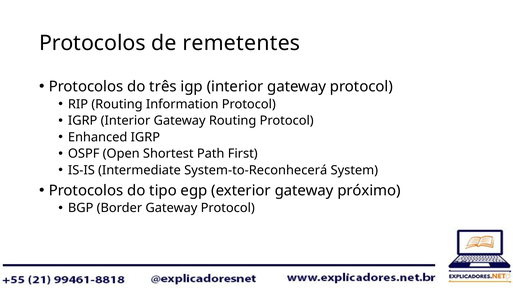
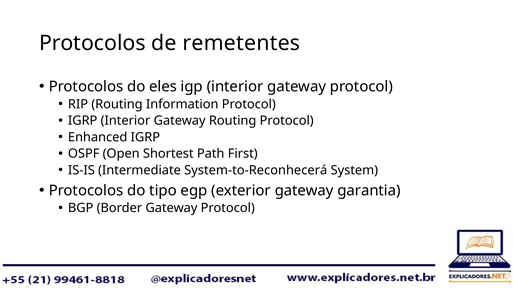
três: três -> eles
próximo: próximo -> garantia
